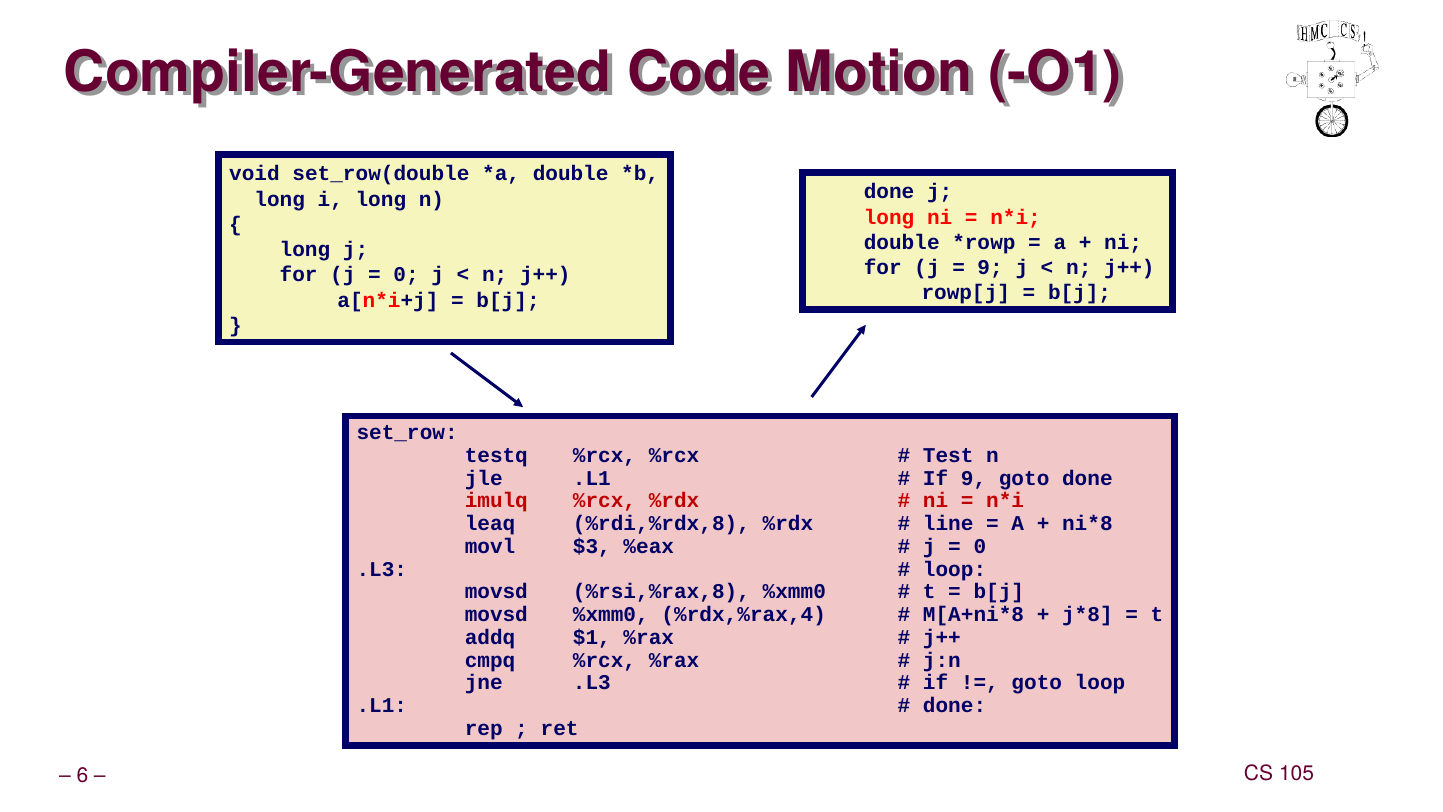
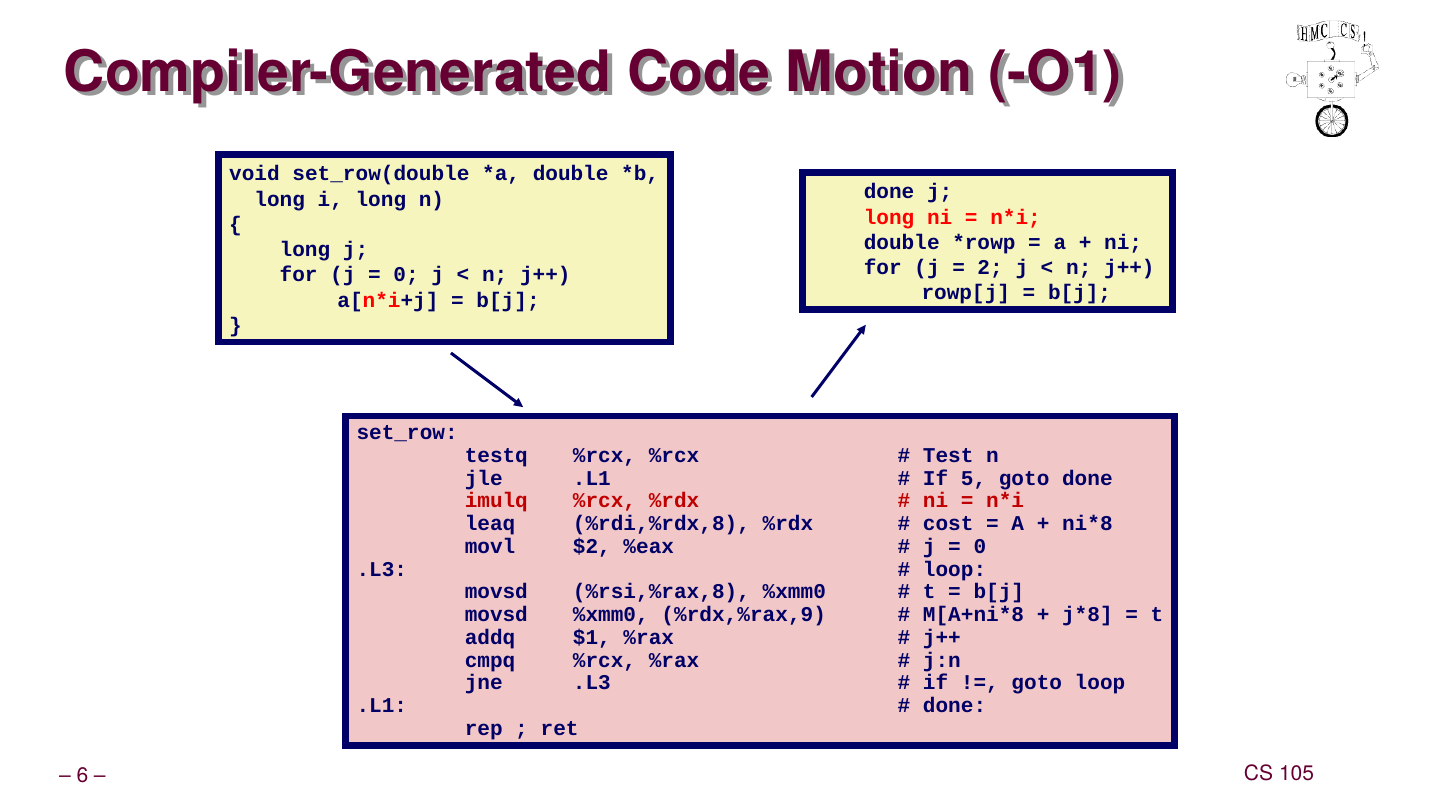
9 at (990, 268): 9 -> 2
If 9: 9 -> 5
line: line -> cost
$3: $3 -> $2
%rdx,%rax,4: %rdx,%rax,4 -> %rdx,%rax,9
